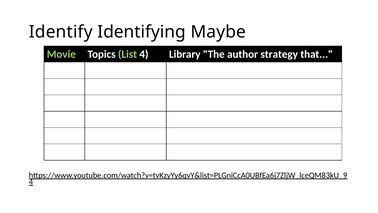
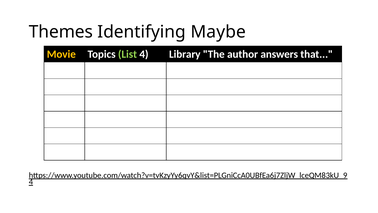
Identify: Identify -> Themes
Movie colour: light green -> yellow
strategy: strategy -> answers
